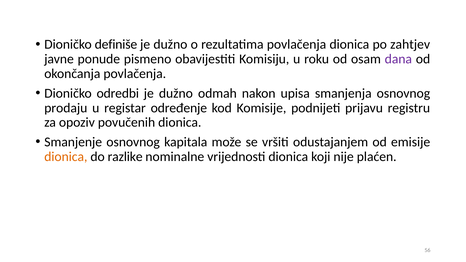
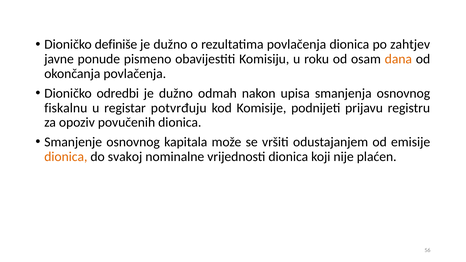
dana colour: purple -> orange
prodaju: prodaju -> fiskalnu
određenje: određenje -> potvrđuju
razlike: razlike -> svakoj
